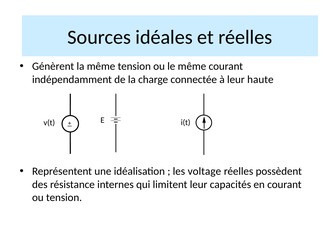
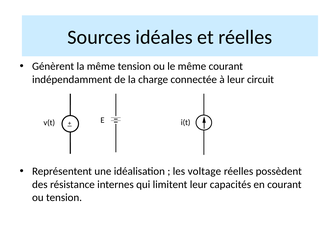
haute: haute -> circuit
